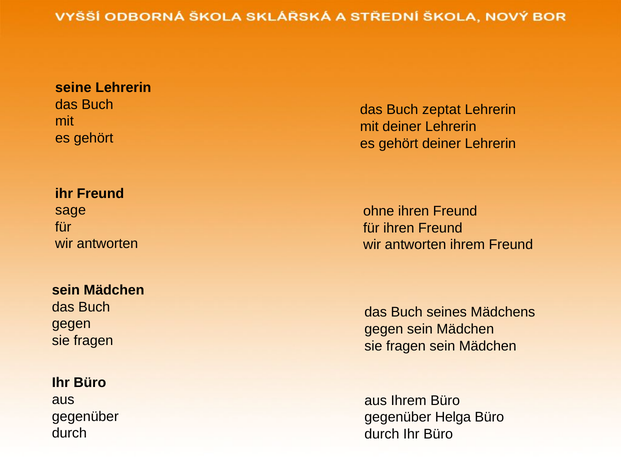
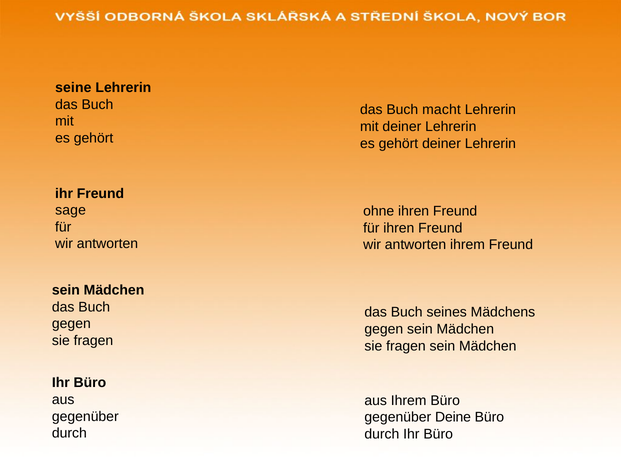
zeptat: zeptat -> macht
Helga: Helga -> Deine
